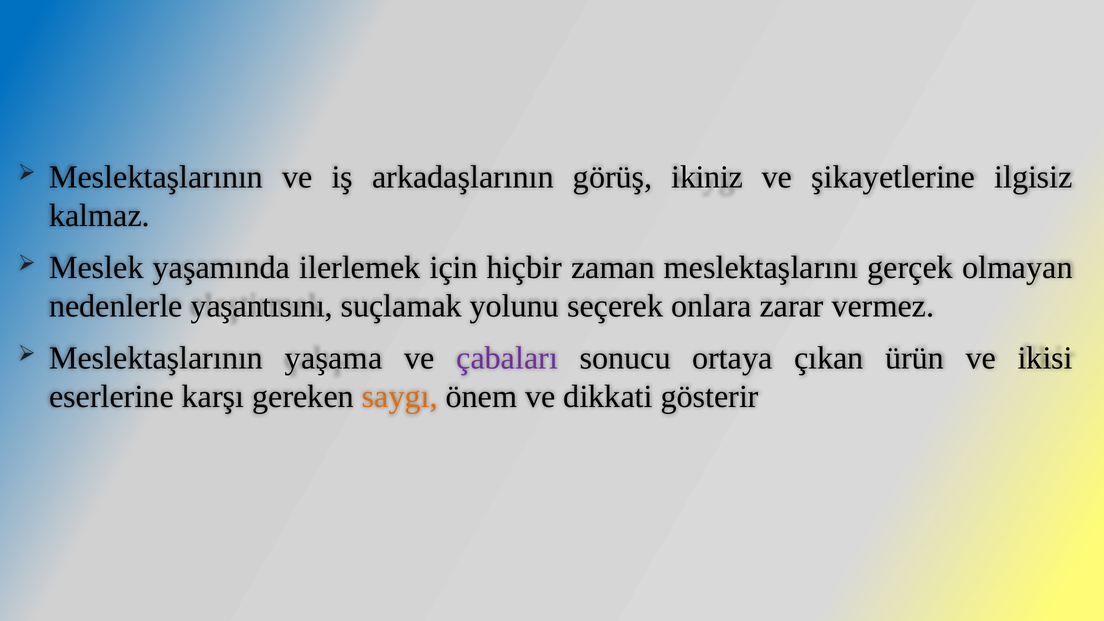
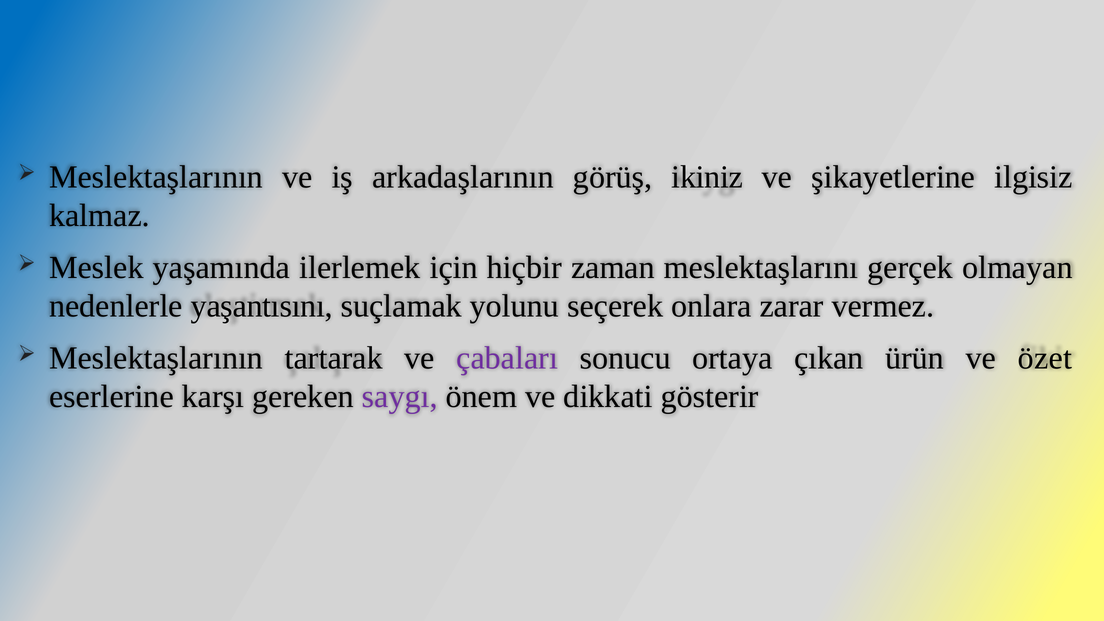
yaşama: yaşama -> tartarak
ikisi: ikisi -> özet
saygı colour: orange -> purple
